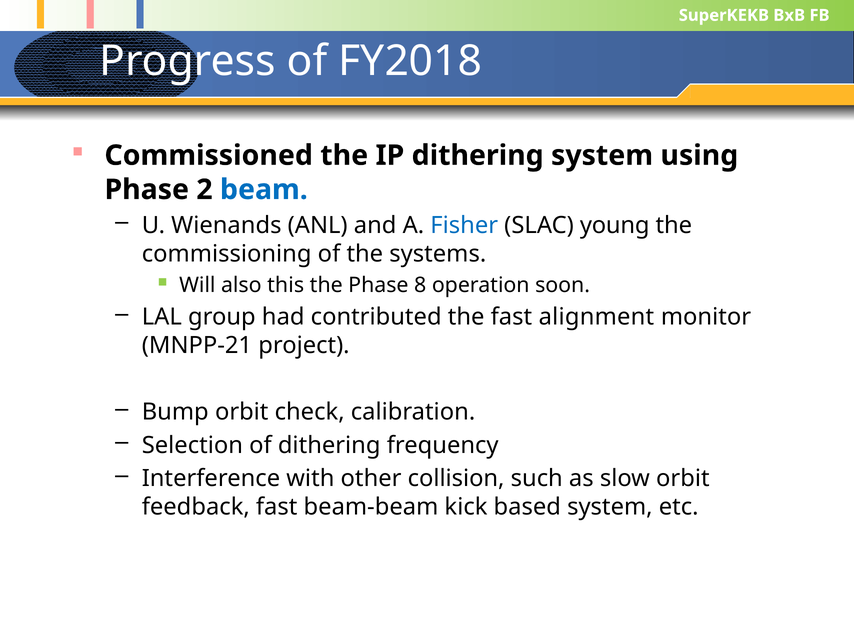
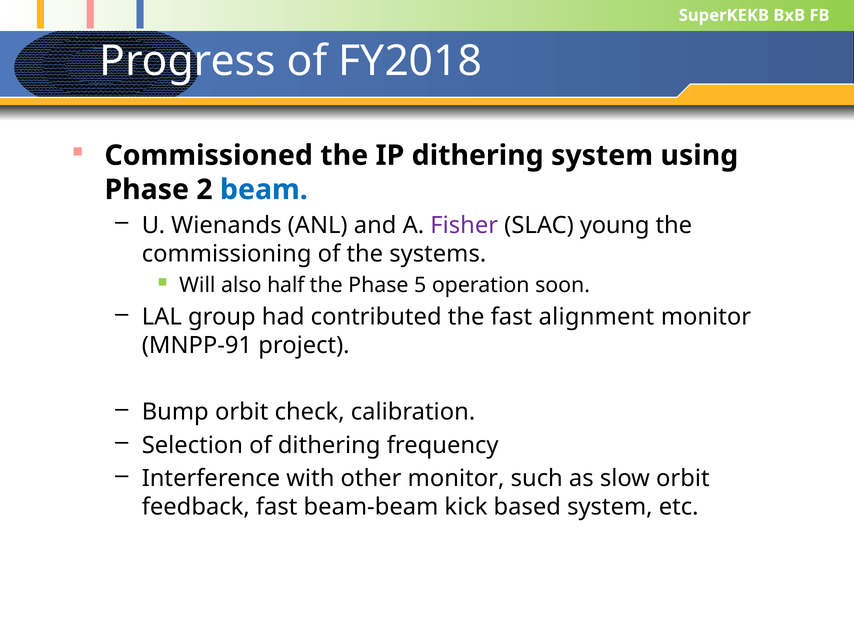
Fisher colour: blue -> purple
this: this -> half
8: 8 -> 5
MNPP-21: MNPP-21 -> MNPP-91
other collision: collision -> monitor
